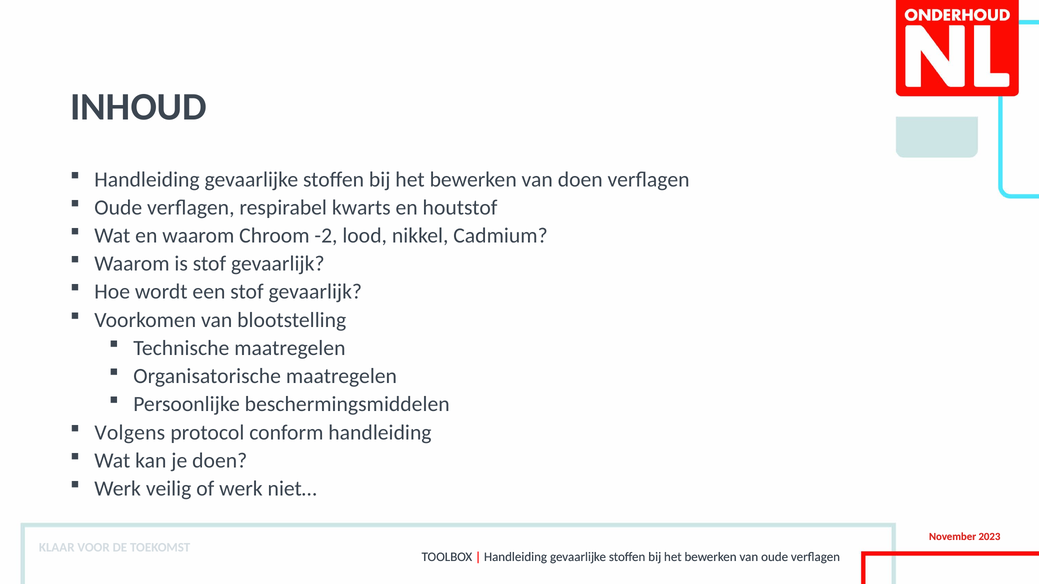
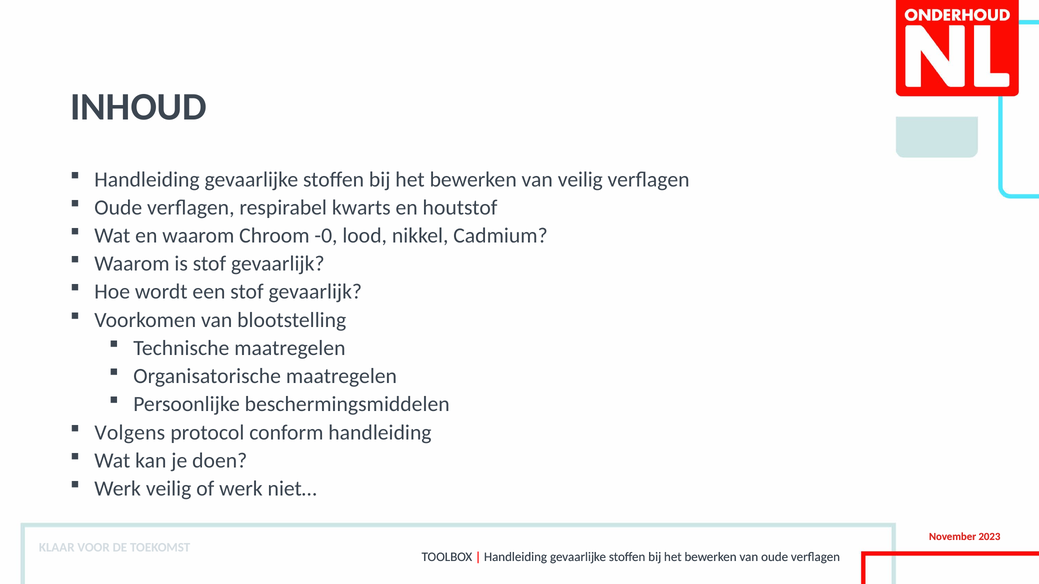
van doen: doen -> veilig
-2: -2 -> -0
